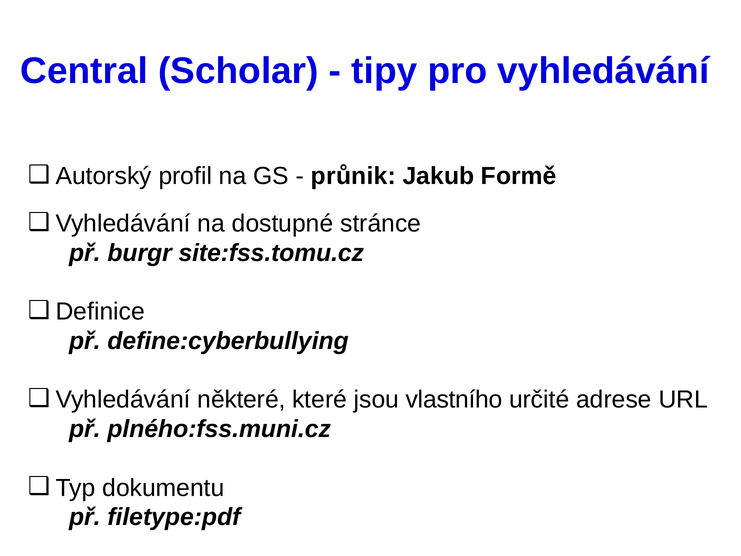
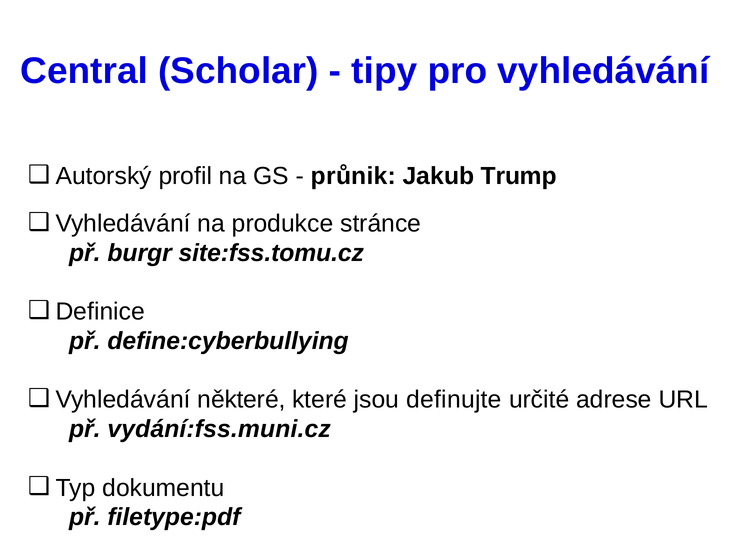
Formě: Formě -> Trump
dostupné: dostupné -> produkce
vlastního: vlastního -> definujte
plného:fss.muni.cz: plného:fss.muni.cz -> vydání:fss.muni.cz
